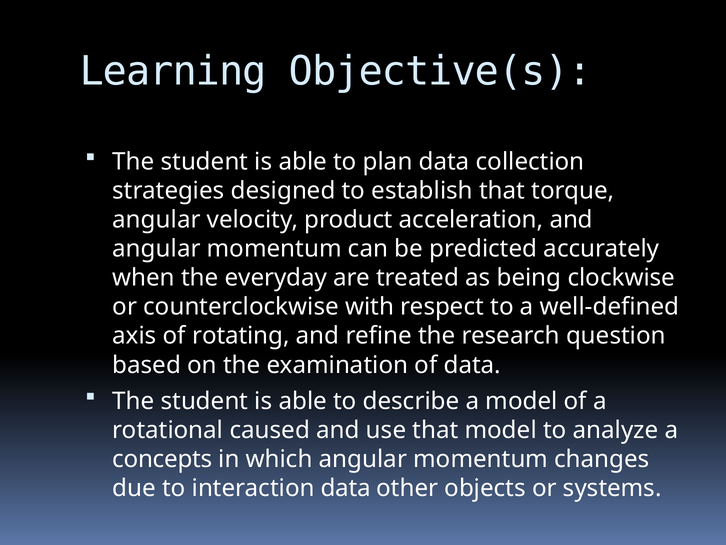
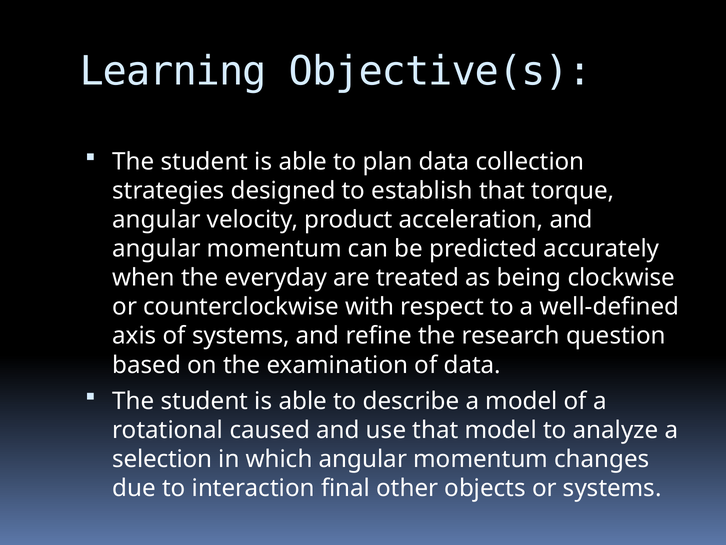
of rotating: rotating -> systems
concepts: concepts -> selection
interaction data: data -> final
